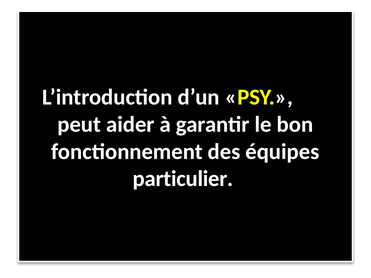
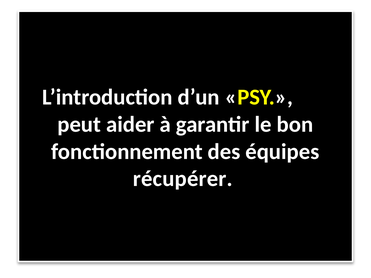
particulier: particulier -> récupérer
